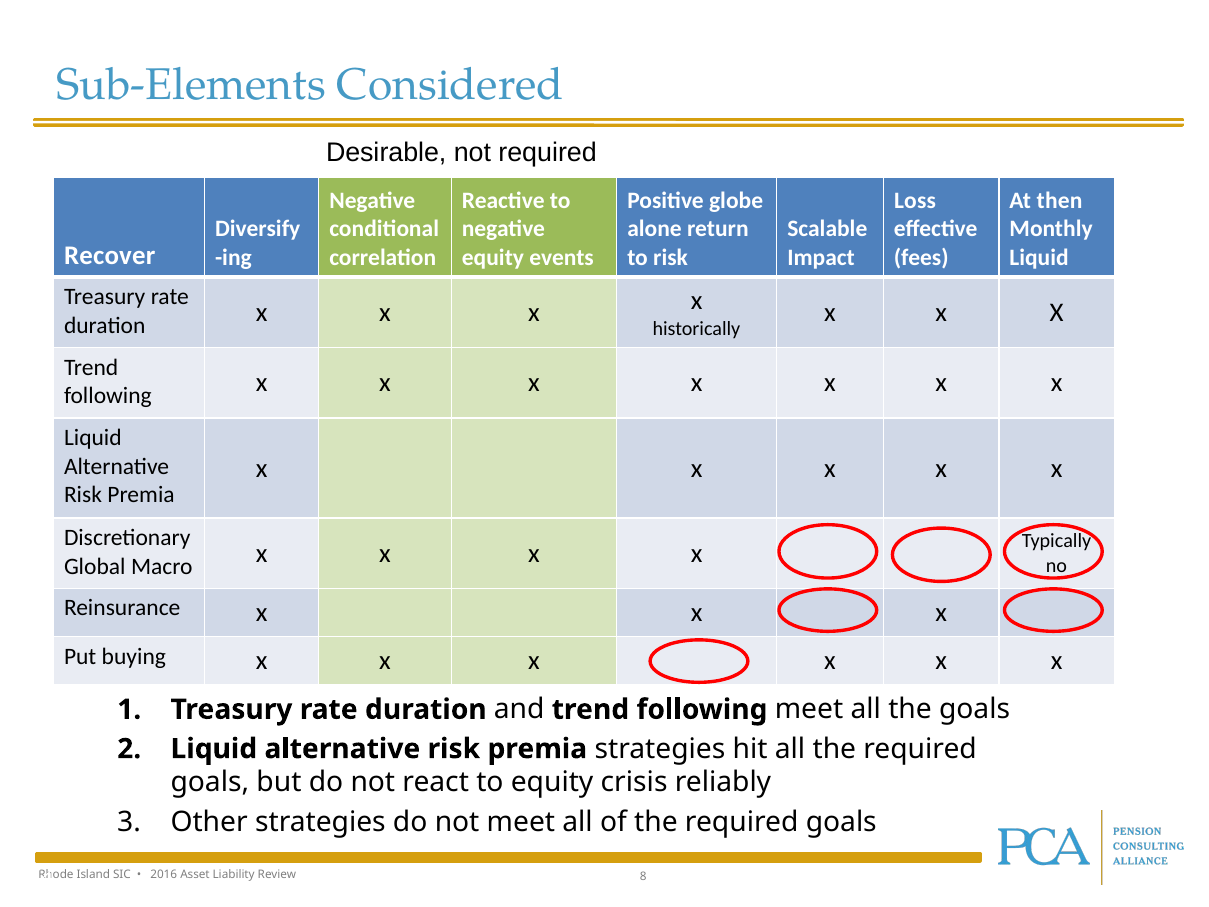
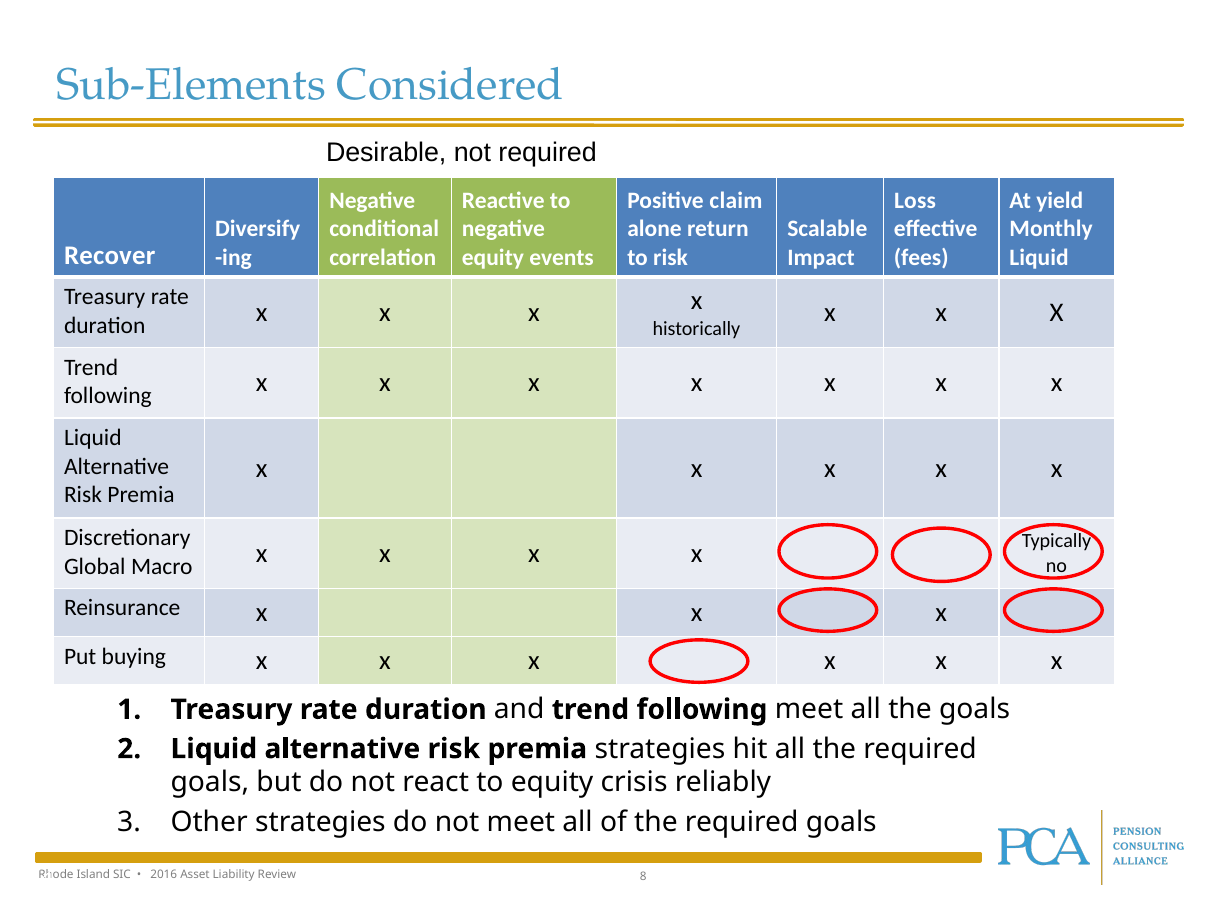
globe: globe -> claim
then: then -> yield
